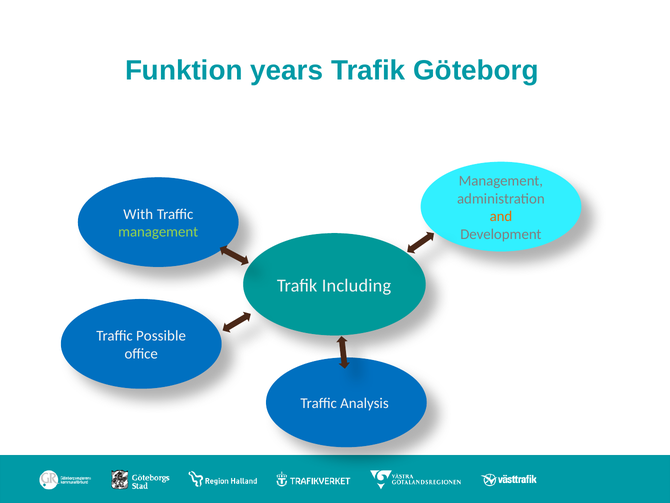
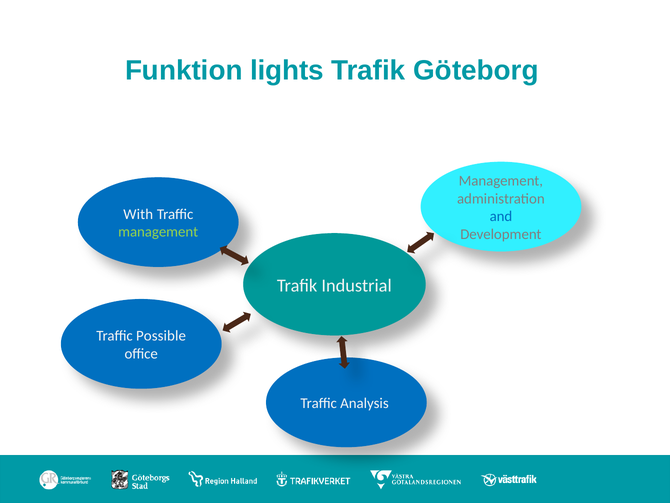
years: years -> lights
and colour: orange -> blue
Including: Including -> Industrial
